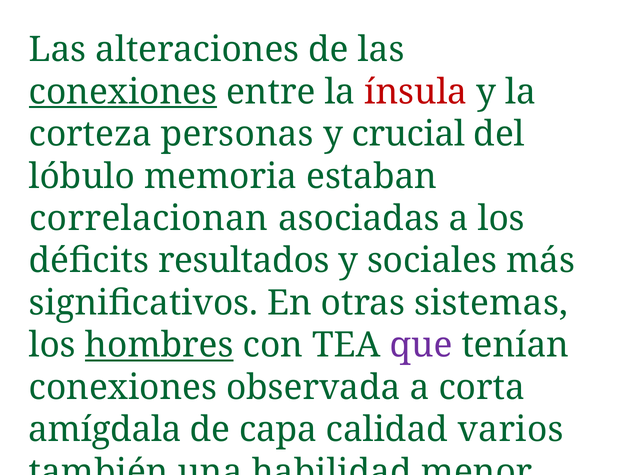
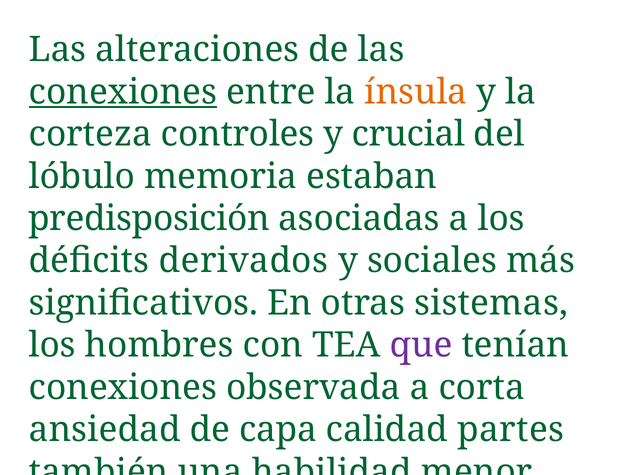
ínsula colour: red -> orange
personas: personas -> controles
correlacionan: correlacionan -> predisposición
resultados: resultados -> derivados
hombres underline: present -> none
amígdala: amígdala -> ansiedad
varios: varios -> partes
